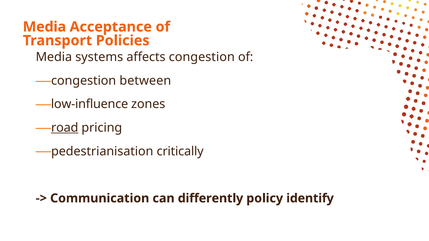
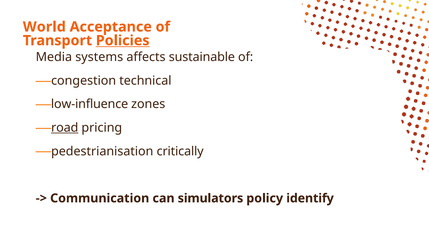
Media at (44, 27): Media -> World
Policies underline: none -> present
affects congestion: congestion -> sustainable
between: between -> technical
differently: differently -> simulators
